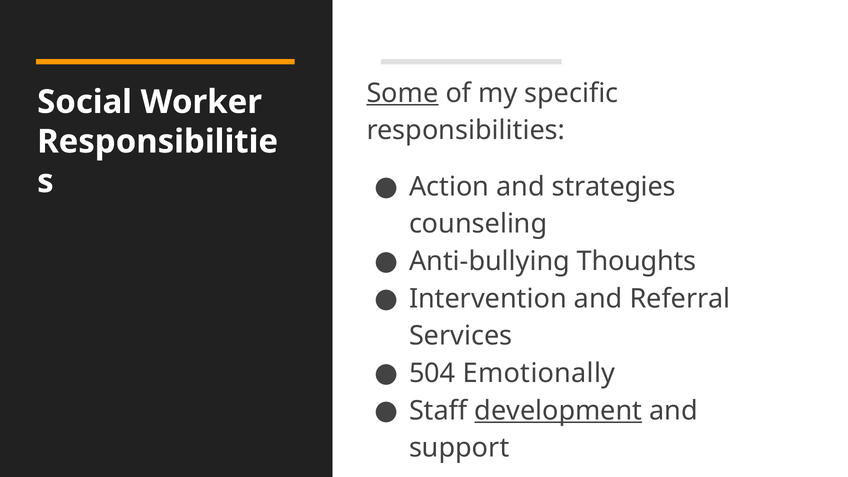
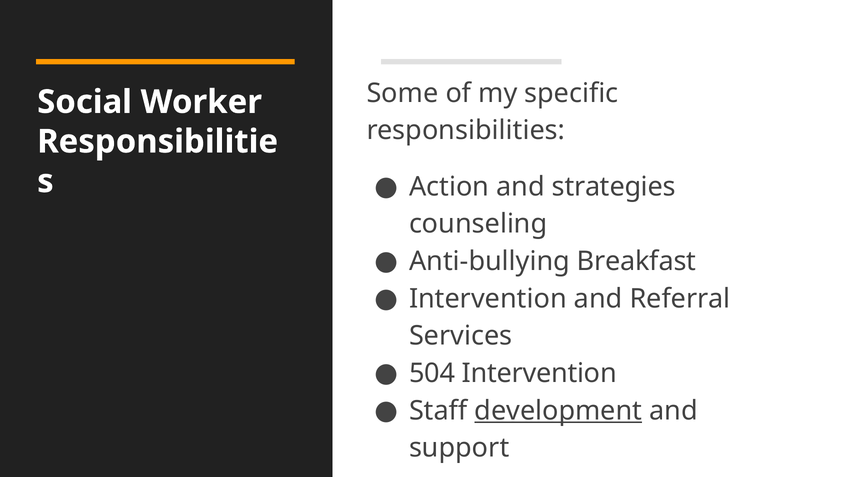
Some underline: present -> none
Thoughts: Thoughts -> Breakfast
504 Emotionally: Emotionally -> Intervention
